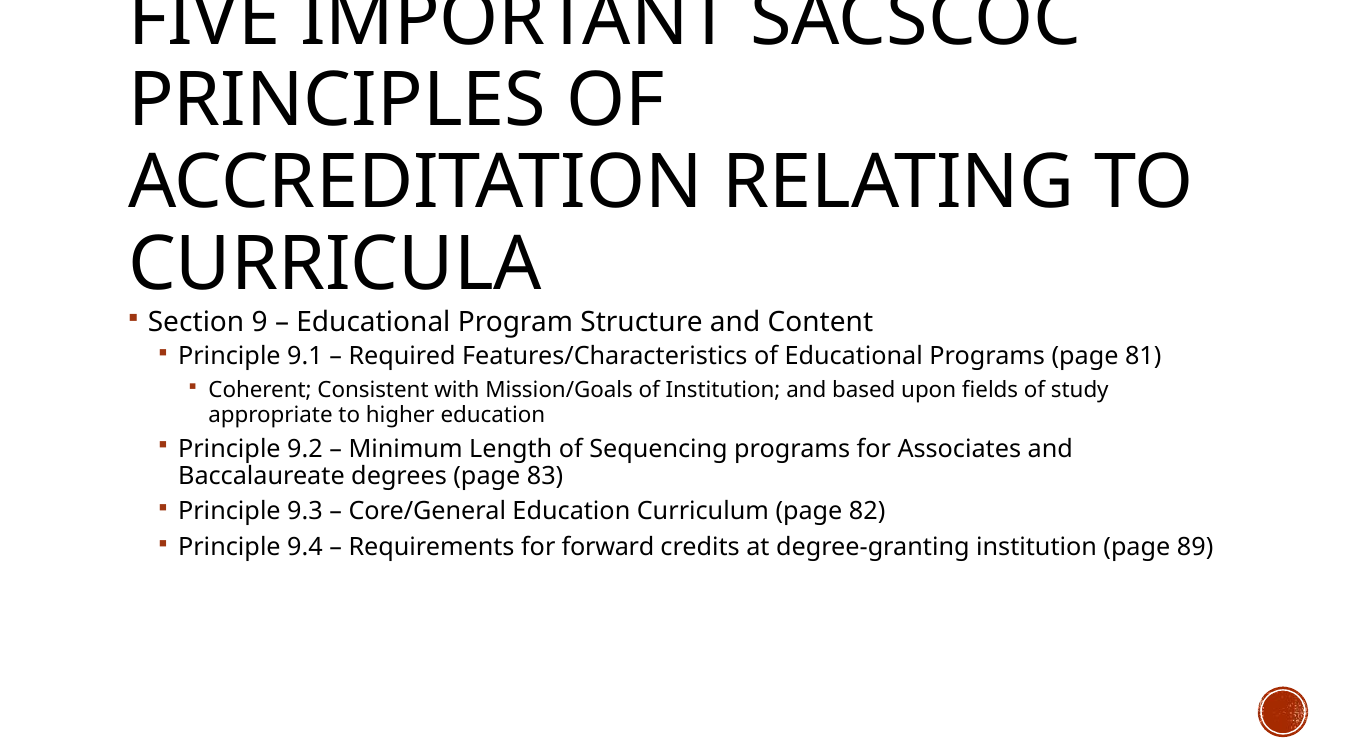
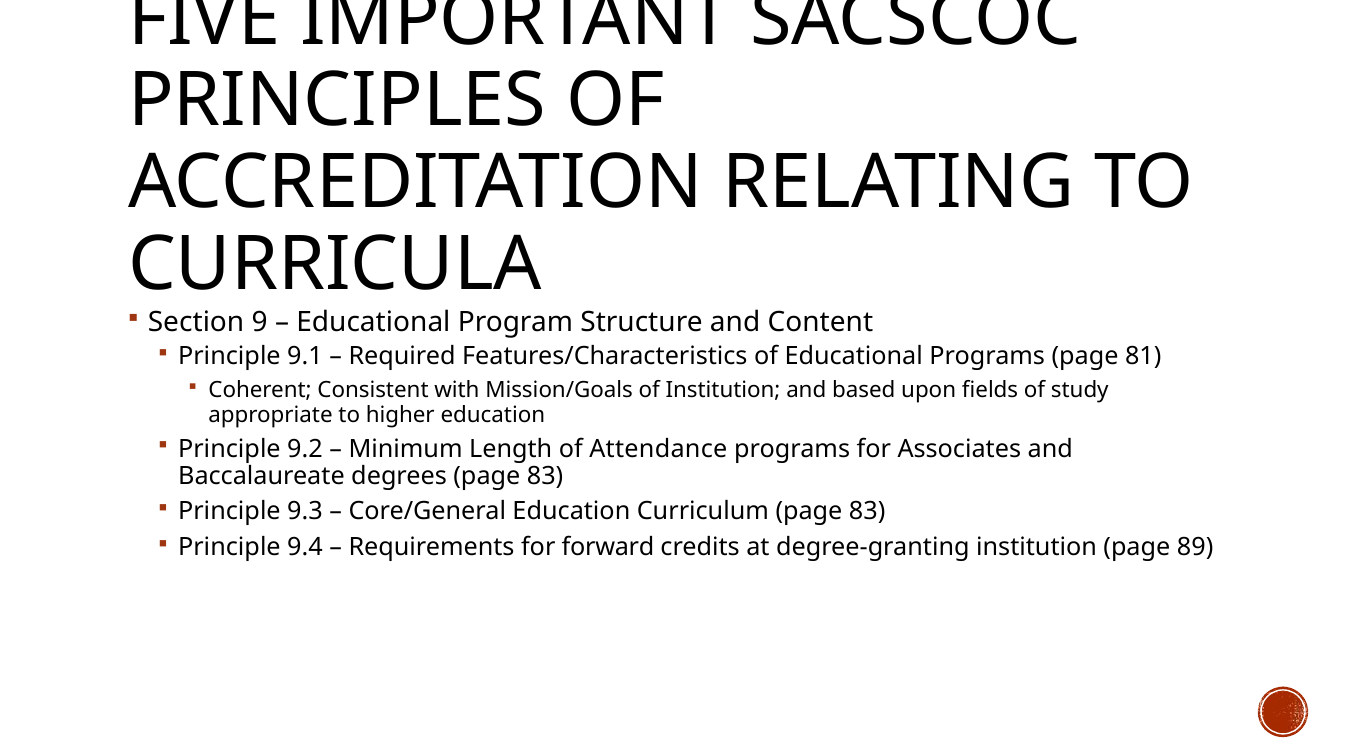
Sequencing: Sequencing -> Attendance
Curriculum page 82: 82 -> 83
